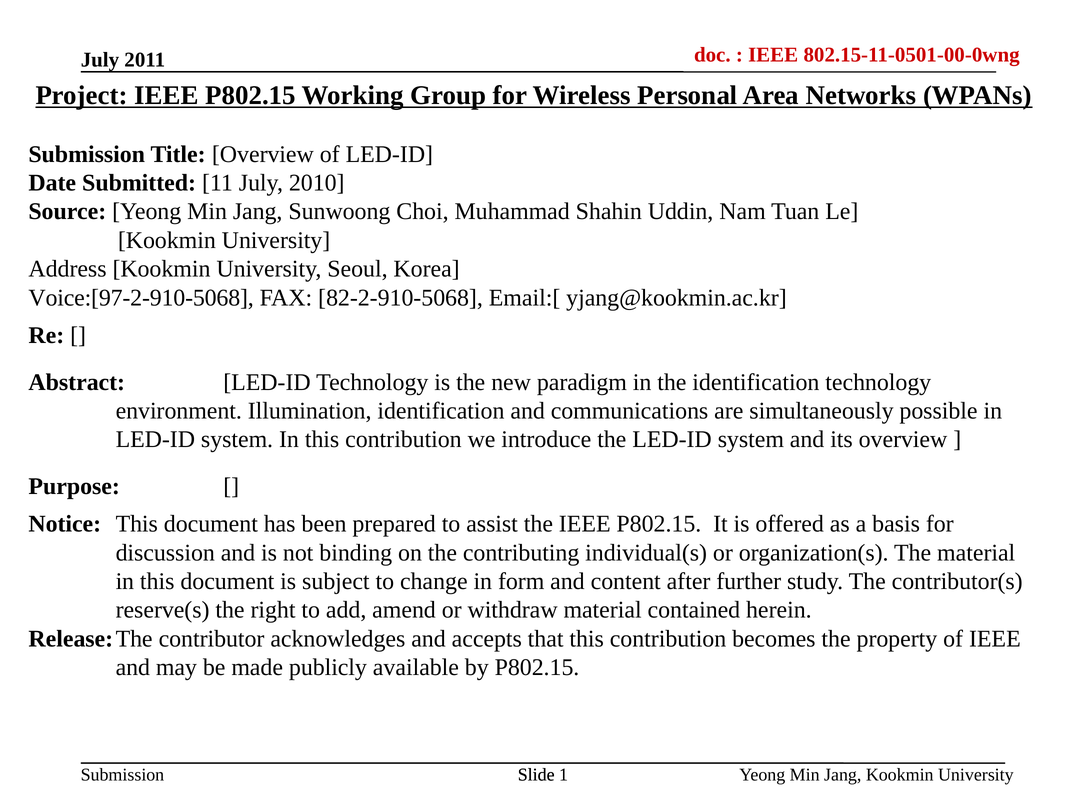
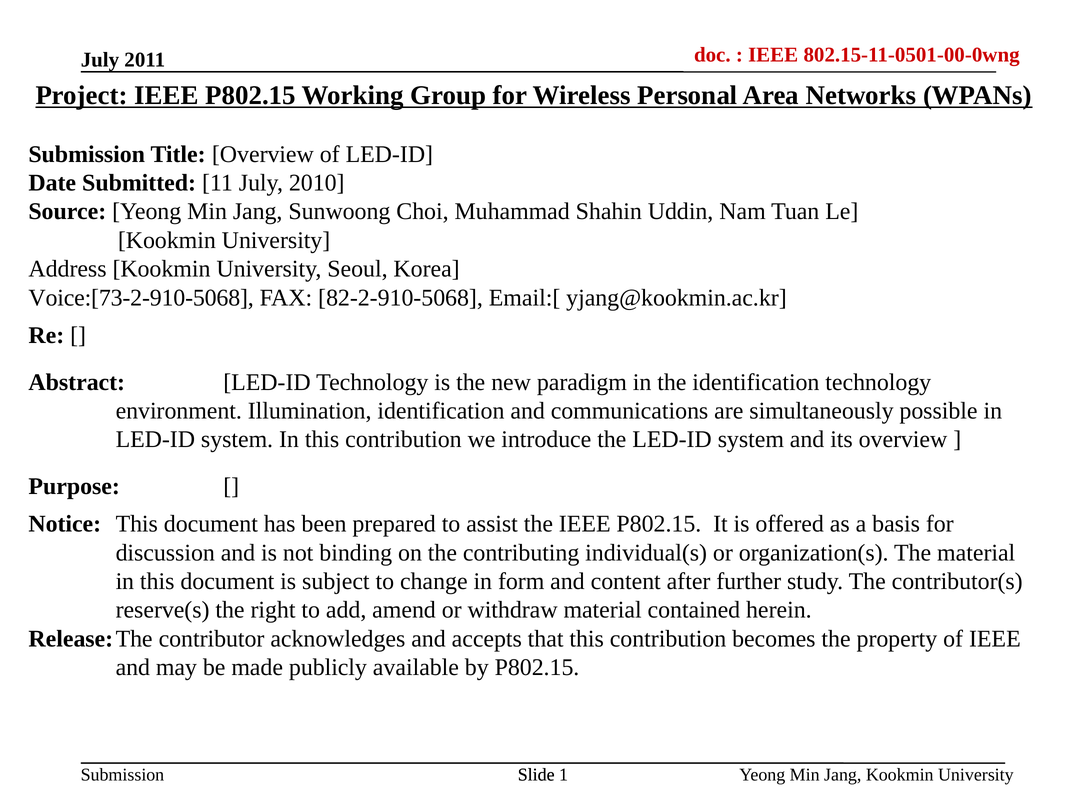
Voice:[97-2-910-5068: Voice:[97-2-910-5068 -> Voice:[73-2-910-5068
